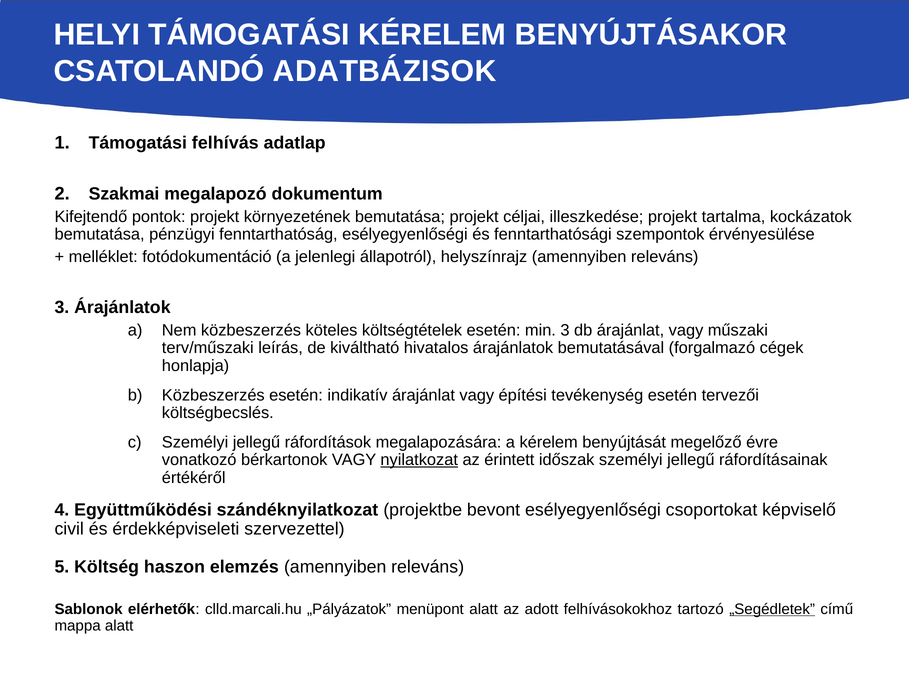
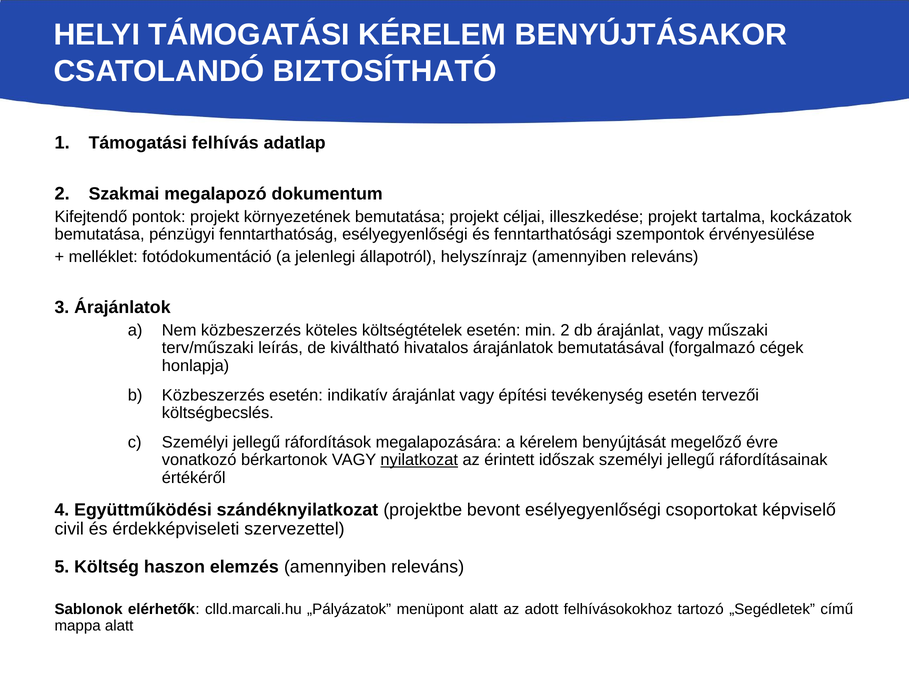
ADATBÁZISOK: ADATBÁZISOK -> BIZTOSÍTHATÓ
min 3: 3 -> 2
„Segédletek underline: present -> none
